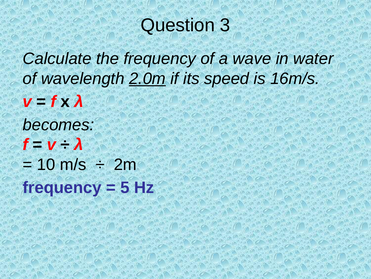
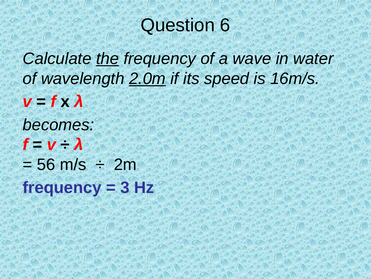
3: 3 -> 6
the underline: none -> present
10: 10 -> 56
5: 5 -> 3
